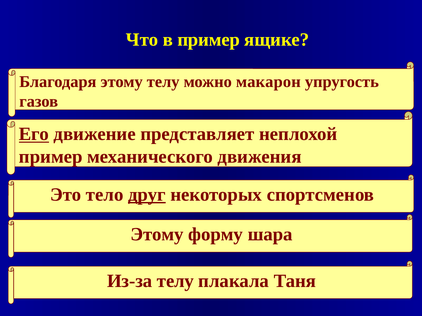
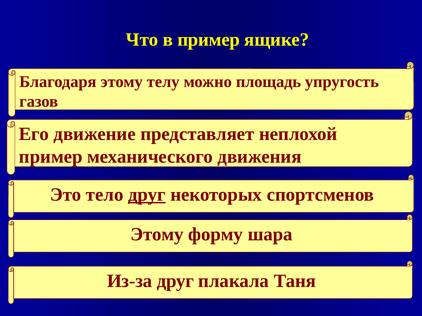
макарон: макарон -> площадь
Его underline: present -> none
Из-за телу: телу -> друг
